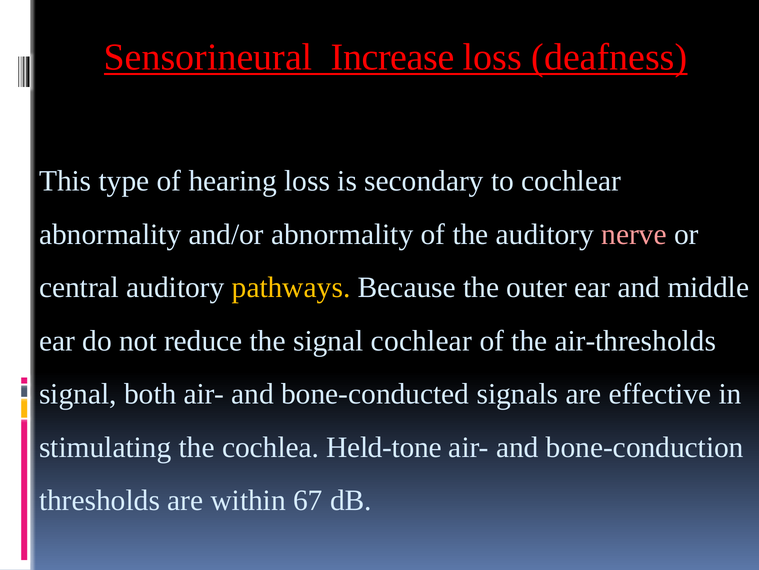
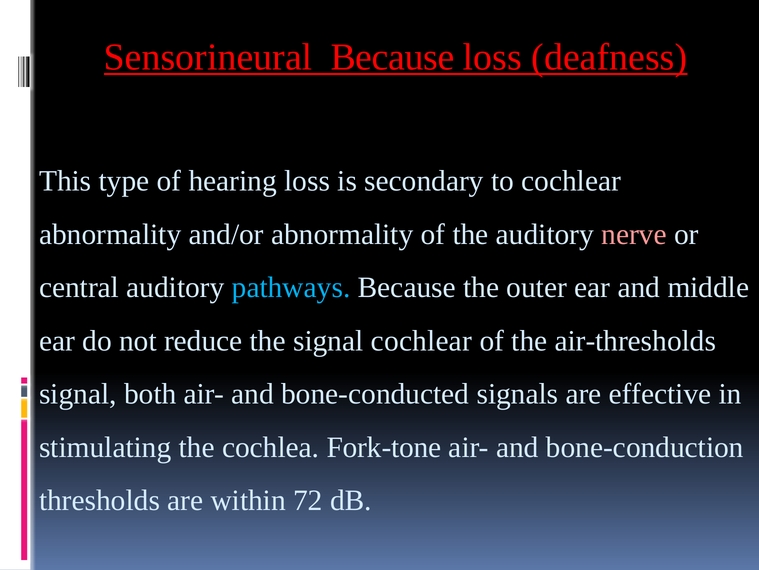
Sensorineural Increase: Increase -> Because
pathways colour: yellow -> light blue
Held-tone: Held-tone -> Fork-tone
67: 67 -> 72
